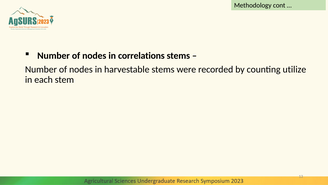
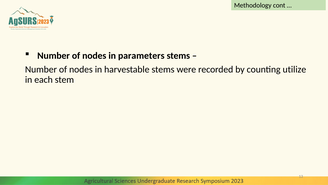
correlations: correlations -> parameters
